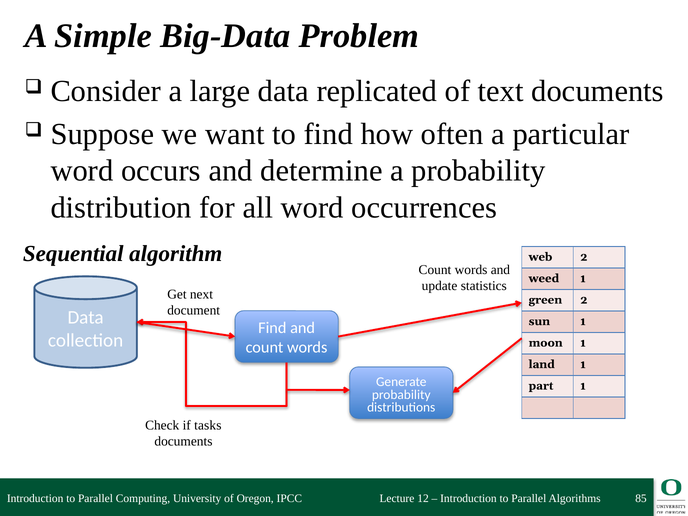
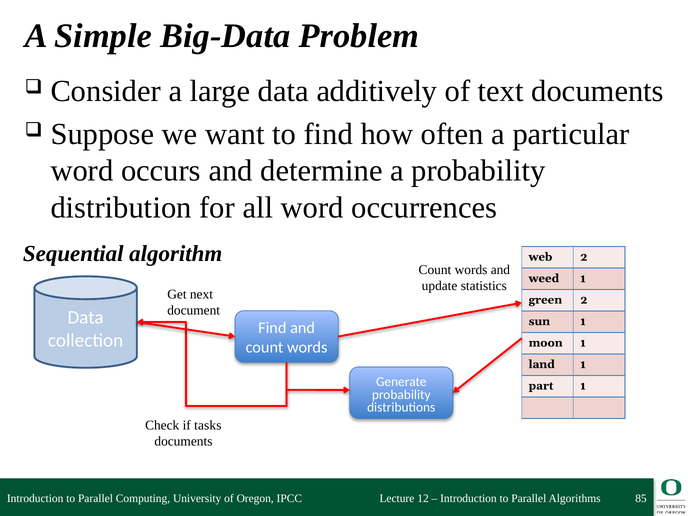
replicated: replicated -> additively
